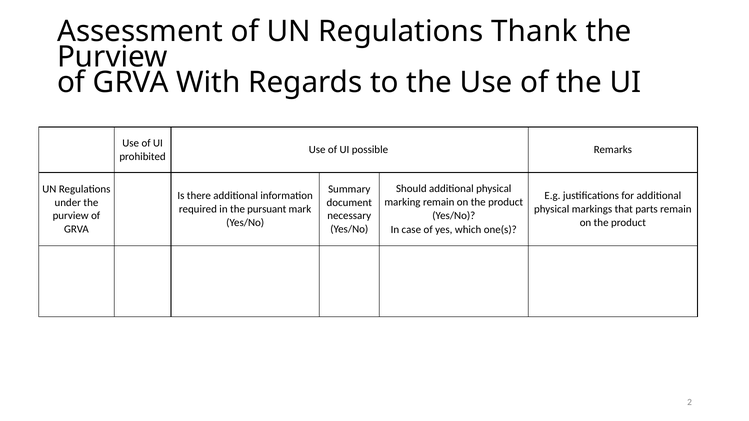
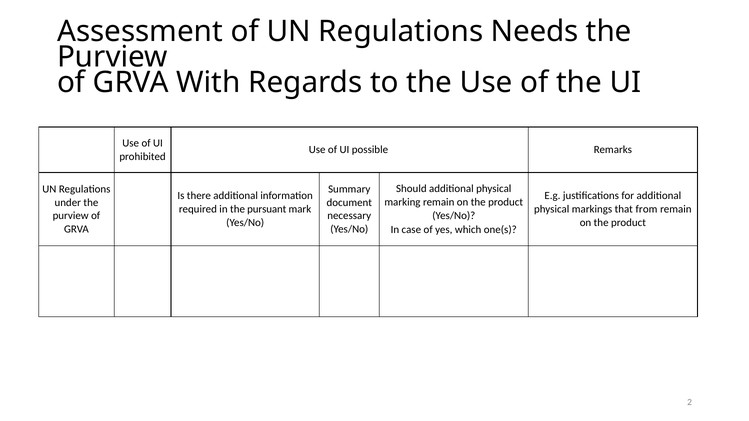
Thank: Thank -> Needs
parts: parts -> from
